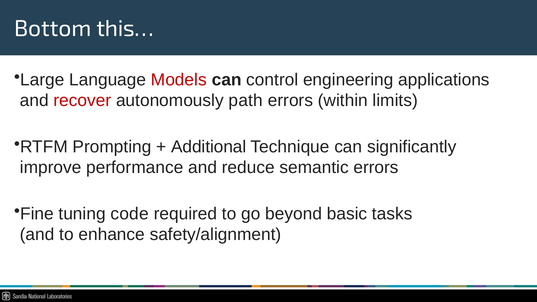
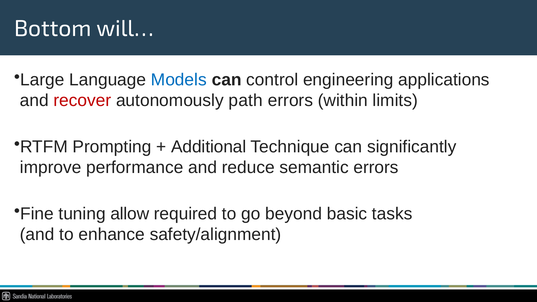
this…: this… -> will…
Models colour: red -> blue
code: code -> allow
